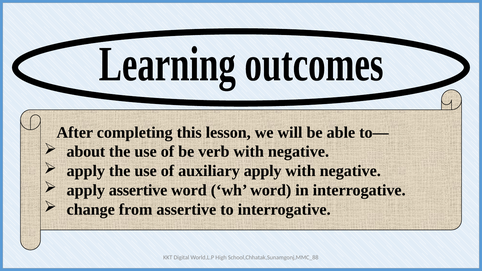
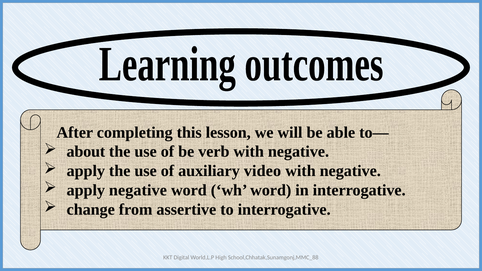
auxiliary apply: apply -> video
apply assertive: assertive -> negative
